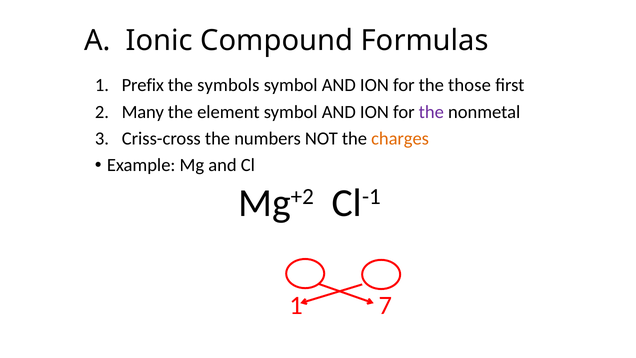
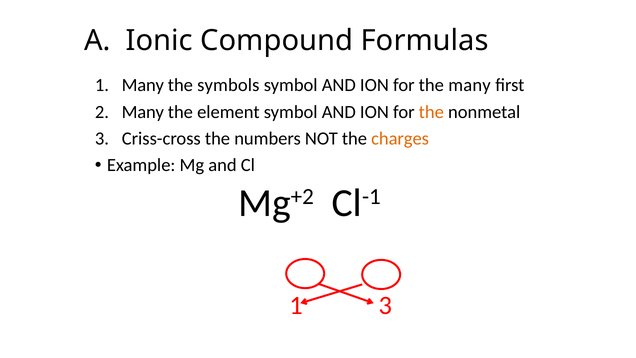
1 Prefix: Prefix -> Many
the those: those -> many
the at (431, 112) colour: purple -> orange
1 7: 7 -> 3
